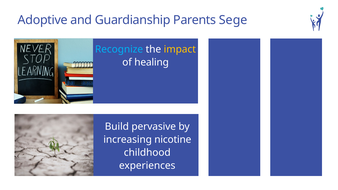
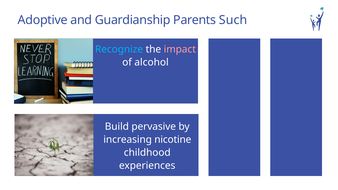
Sege: Sege -> Such
impact colour: yellow -> pink
healing: healing -> alcohol
